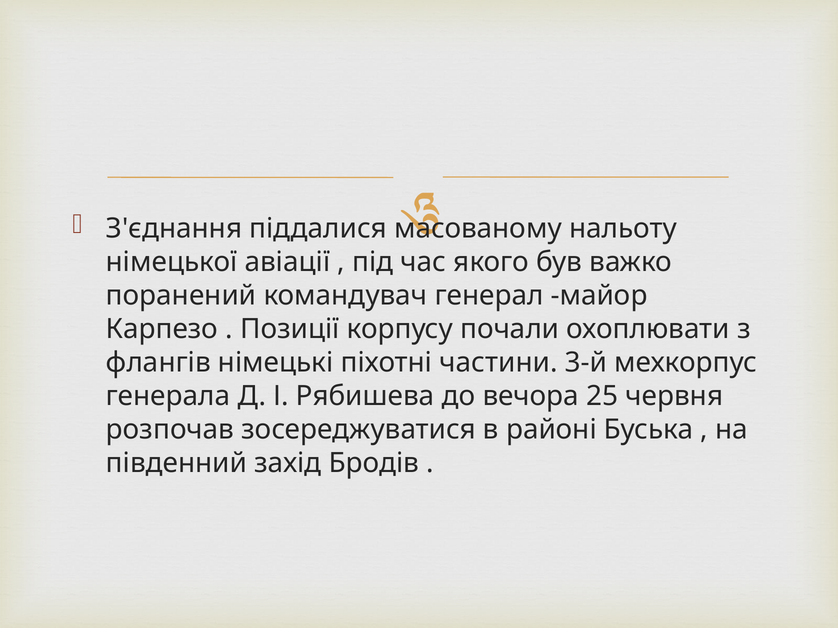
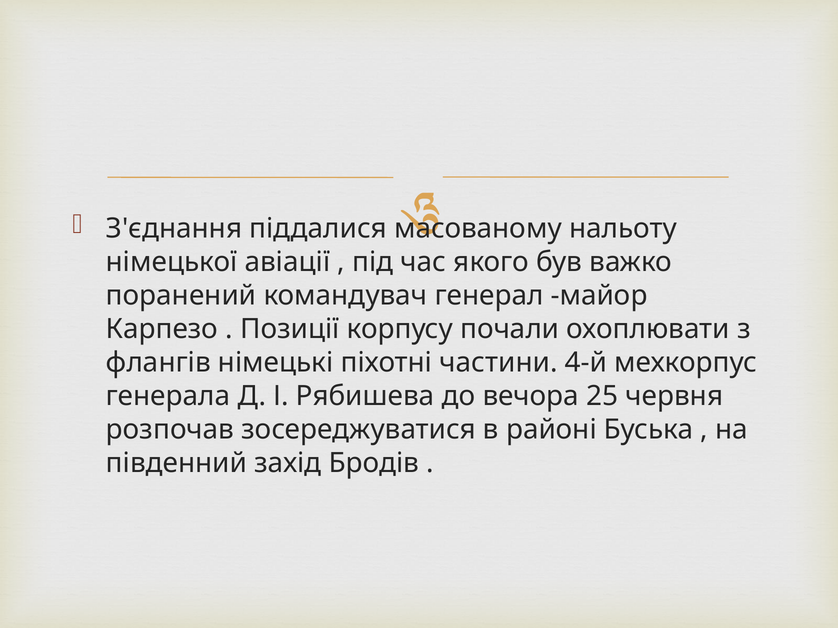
3-й: 3-й -> 4-й
